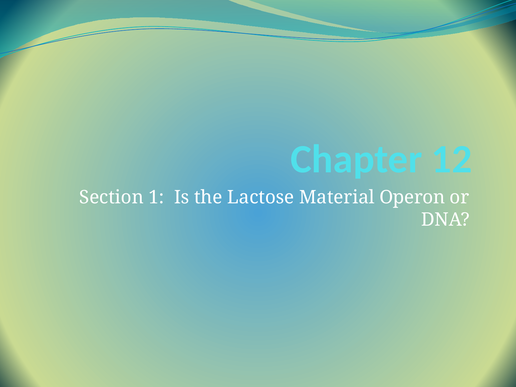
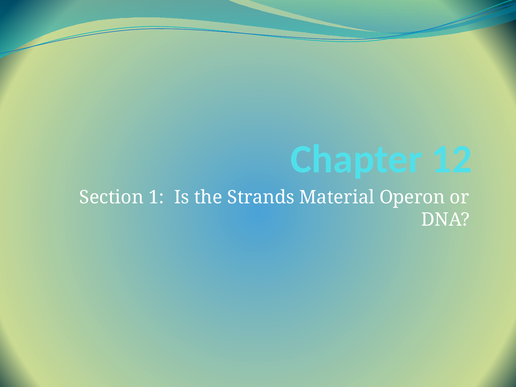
Lactose: Lactose -> Strands
